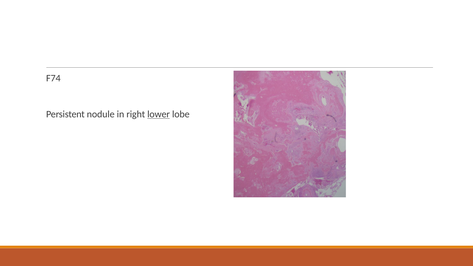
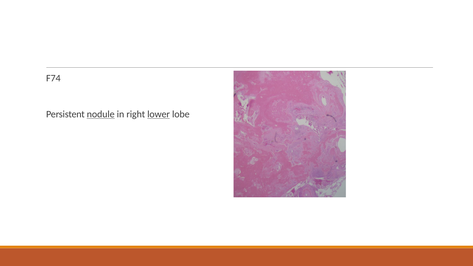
nodule underline: none -> present
